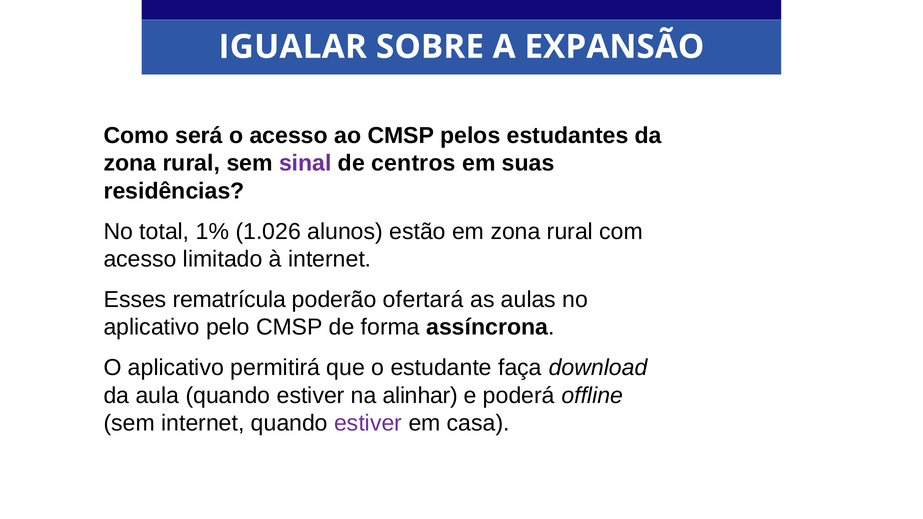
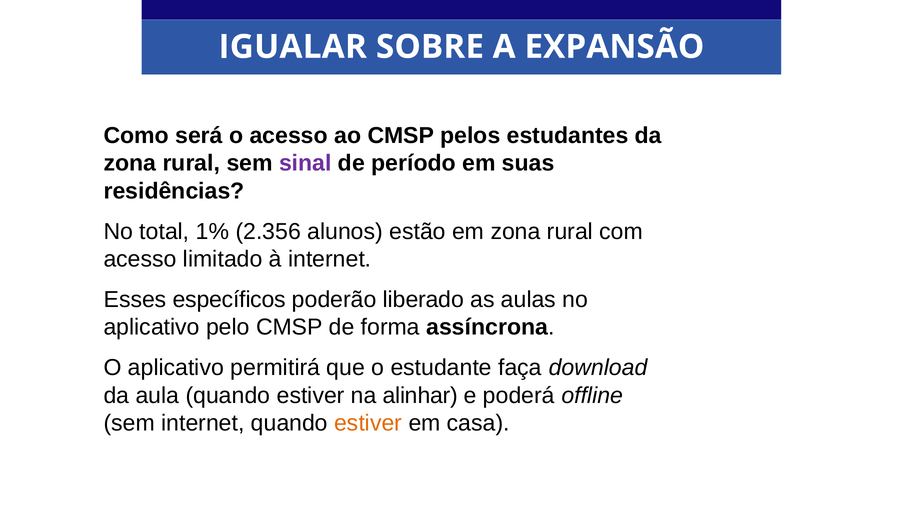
centros: centros -> período
1.026: 1.026 -> 2.356
rematrícula: rematrícula -> específicos
ofertará: ofertará -> liberado
estiver at (368, 423) colour: purple -> orange
